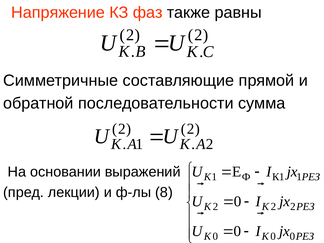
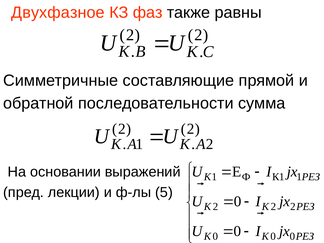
Напряжение: Напряжение -> Двухфазное
8: 8 -> 5
